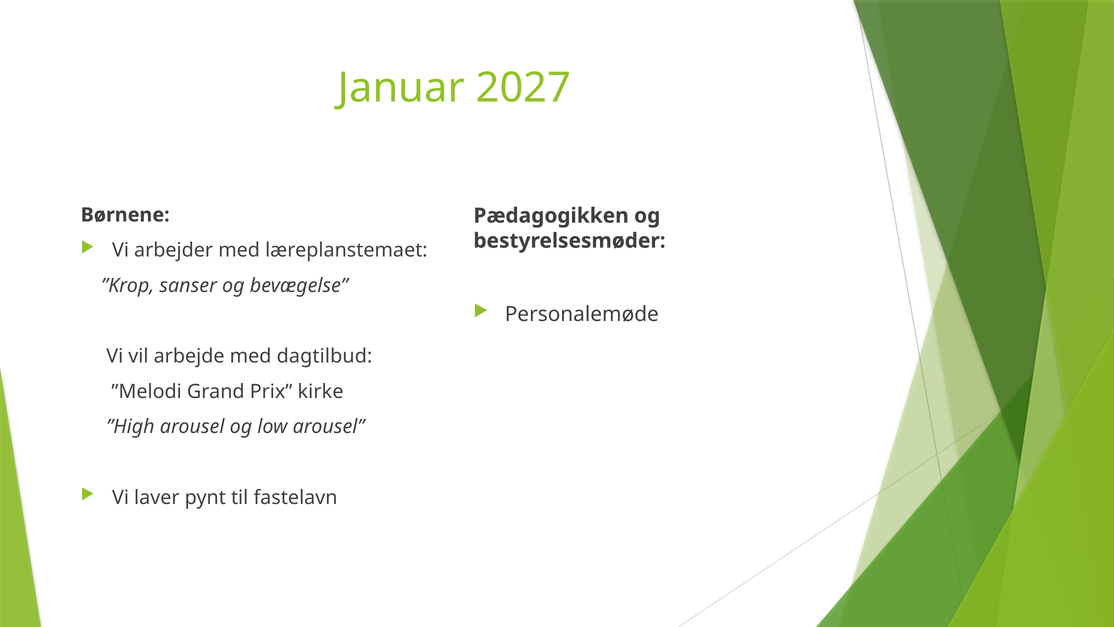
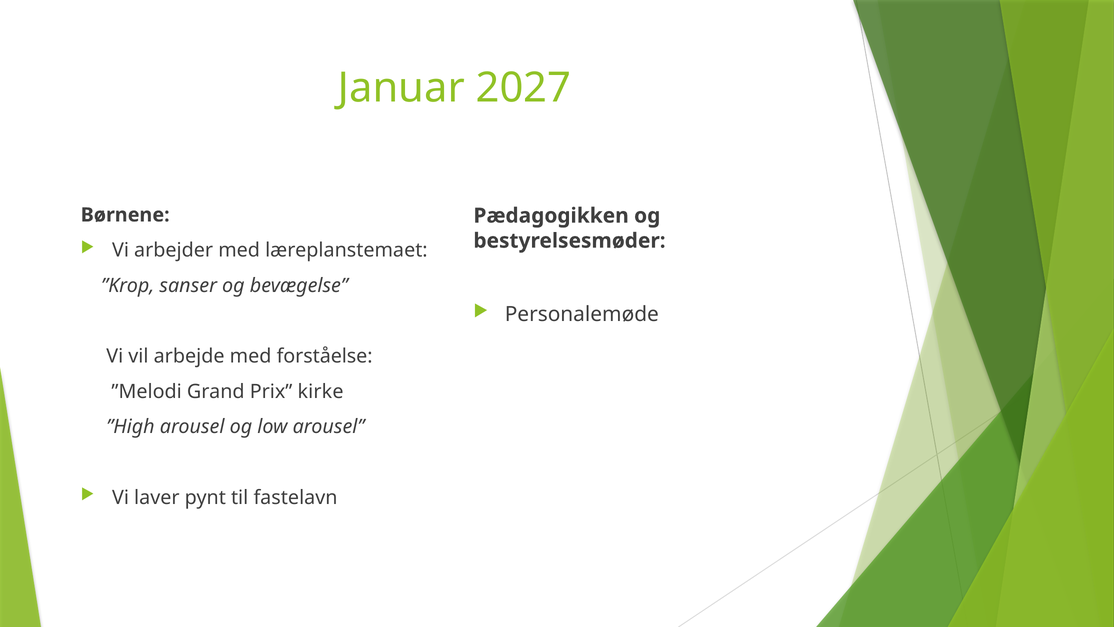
dagtilbud: dagtilbud -> forståelse
